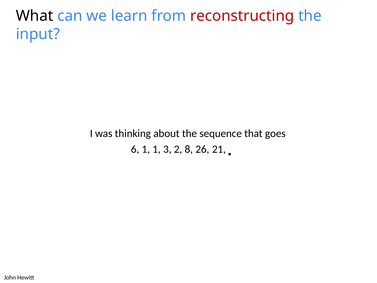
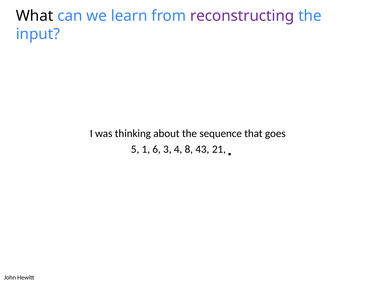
reconstructing colour: red -> purple
6: 6 -> 5
1 1: 1 -> 6
2: 2 -> 4
26: 26 -> 43
